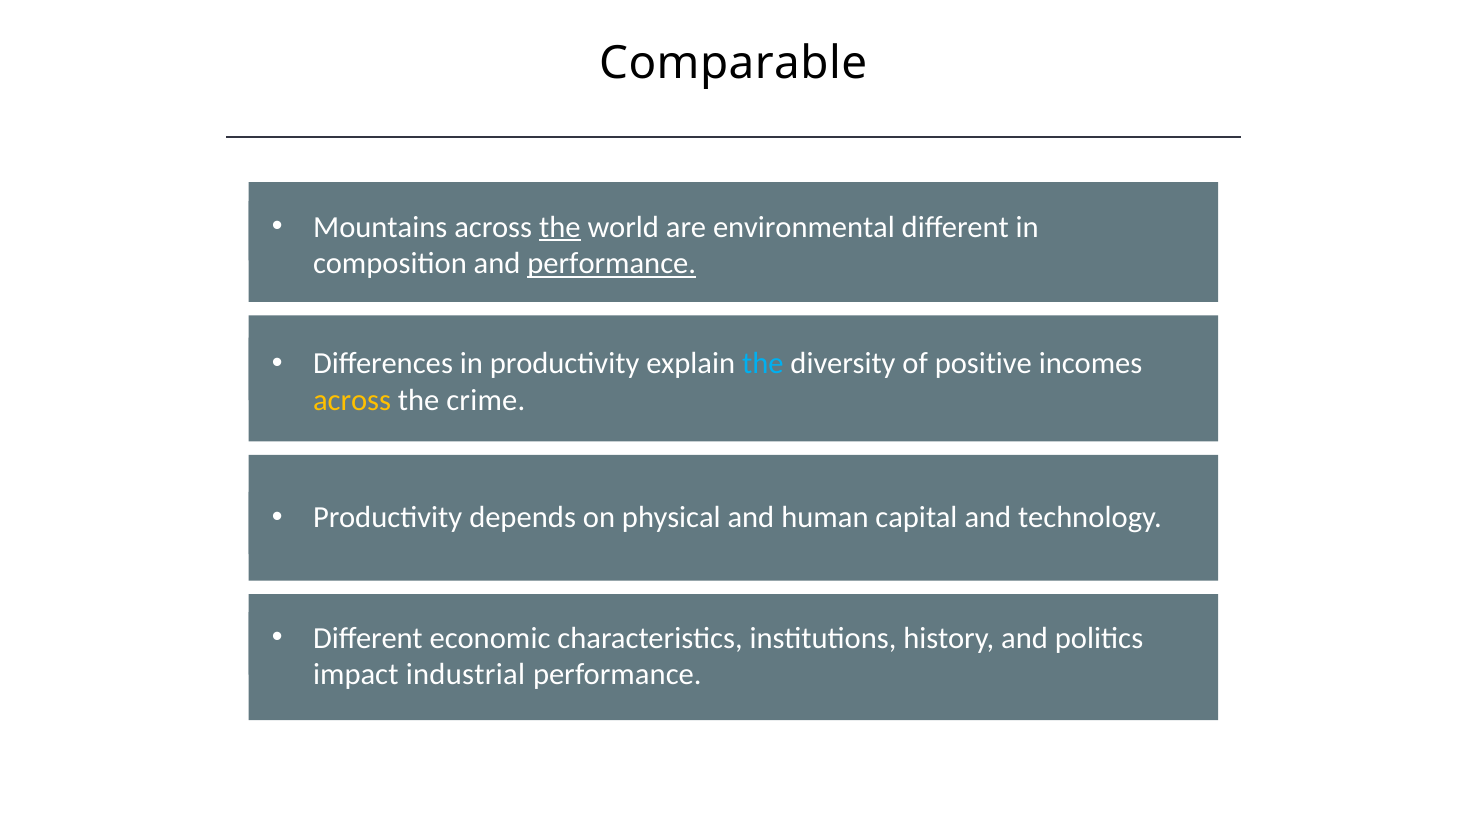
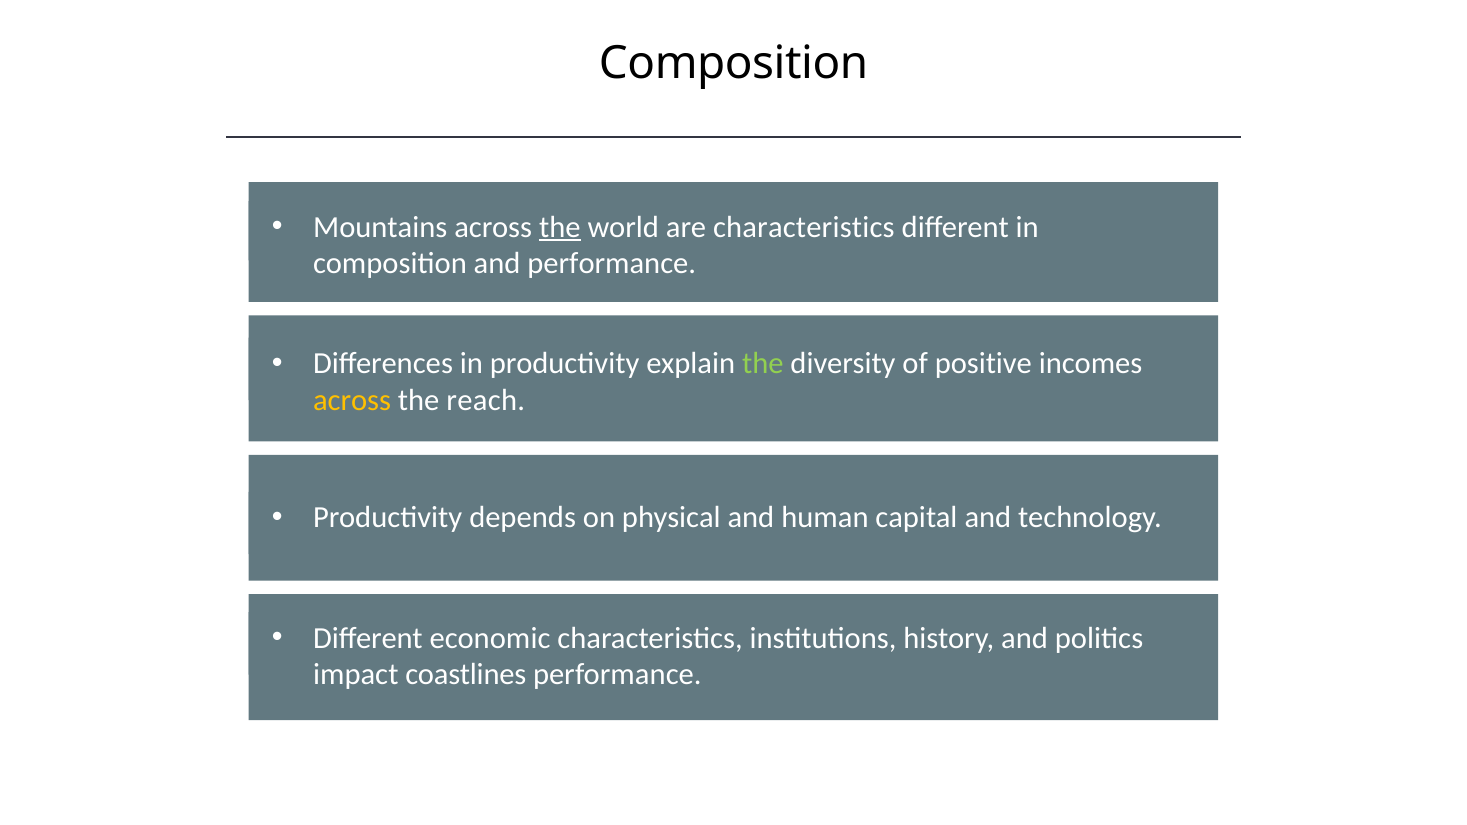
Comparable at (733, 63): Comparable -> Composition
are environmental: environmental -> characteristics
performance at (612, 264) underline: present -> none
the at (763, 364) colour: light blue -> light green
crime: crime -> reach
industrial: industrial -> coastlines
